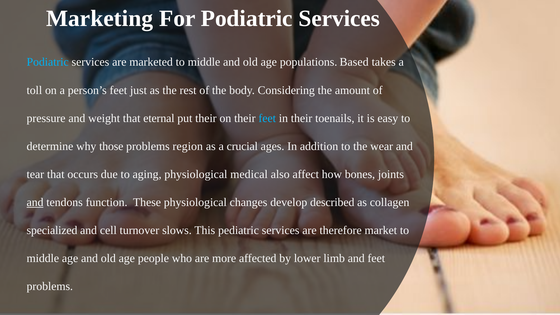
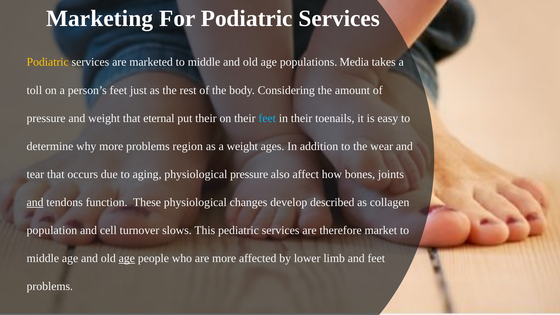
Podiatric at (48, 62) colour: light blue -> yellow
Based: Based -> Media
why those: those -> more
a crucial: crucial -> weight
physiological medical: medical -> pressure
specialized: specialized -> population
age at (127, 258) underline: none -> present
